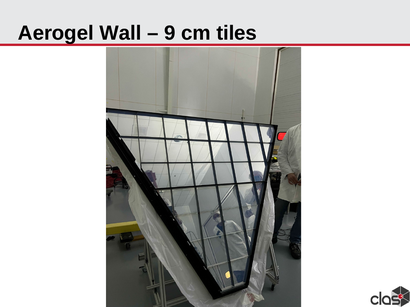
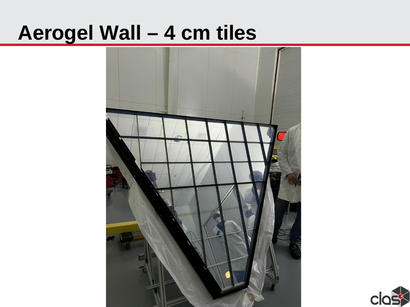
9: 9 -> 4
